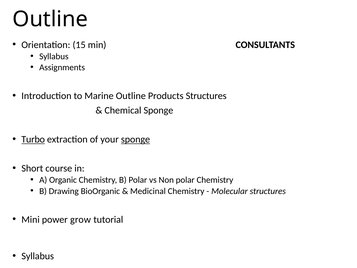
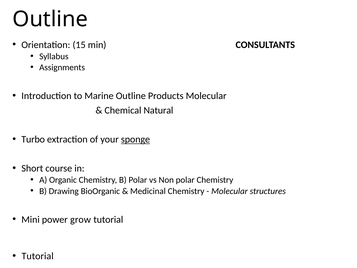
Products Structures: Structures -> Molecular
Chemical Sponge: Sponge -> Natural
Turbo underline: present -> none
Syllabus at (38, 256): Syllabus -> Tutorial
